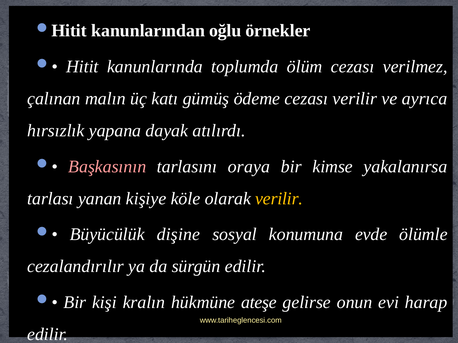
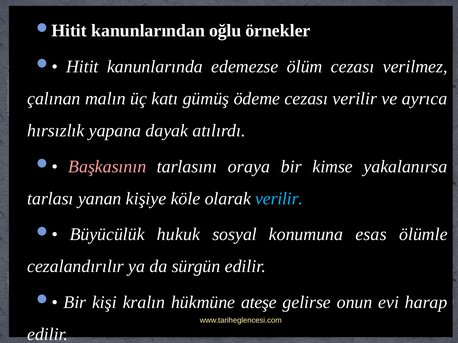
toplumda: toplumda -> edemezse
verilir at (279, 199) colour: yellow -> light blue
dişine: dişine -> hukuk
evde: evde -> esas
